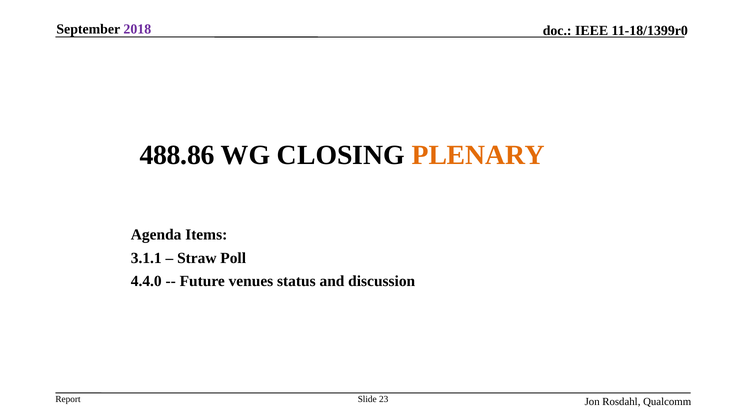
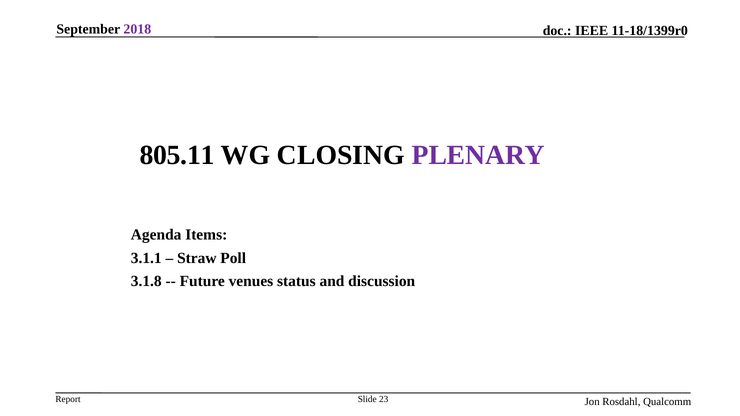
488.86: 488.86 -> 805.11
PLENARY colour: orange -> purple
4.4.0: 4.4.0 -> 3.1.8
